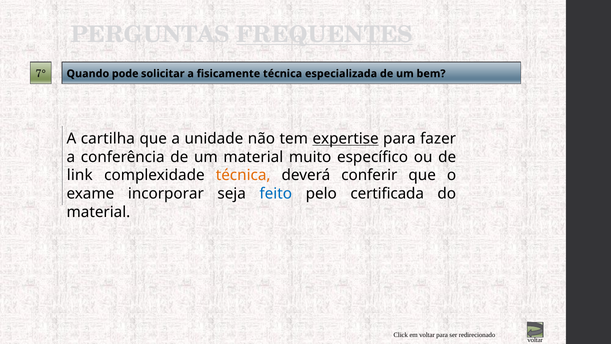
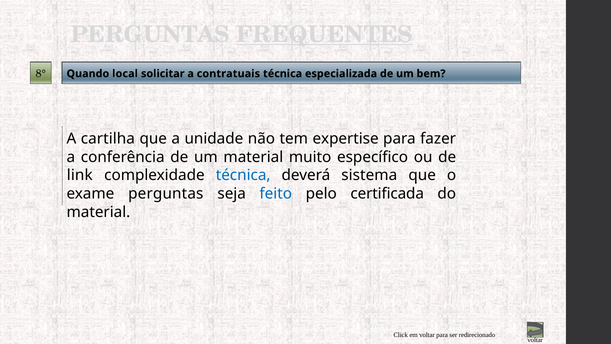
7°: 7° -> 8°
pode: pode -> local
fisicamente: fisicamente -> contratuais
expertise underline: present -> none
técnica at (243, 175) colour: orange -> blue
conferir: conferir -> sistema
exame incorporar: incorporar -> perguntas
